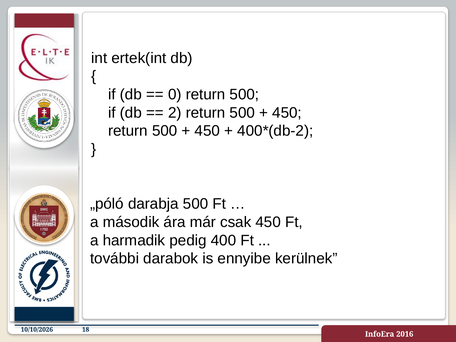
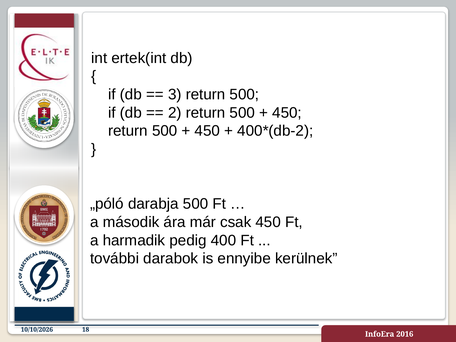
0: 0 -> 3
